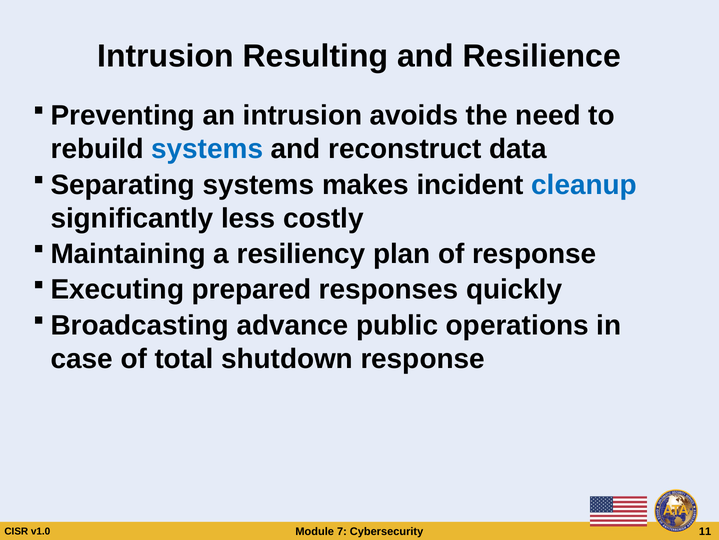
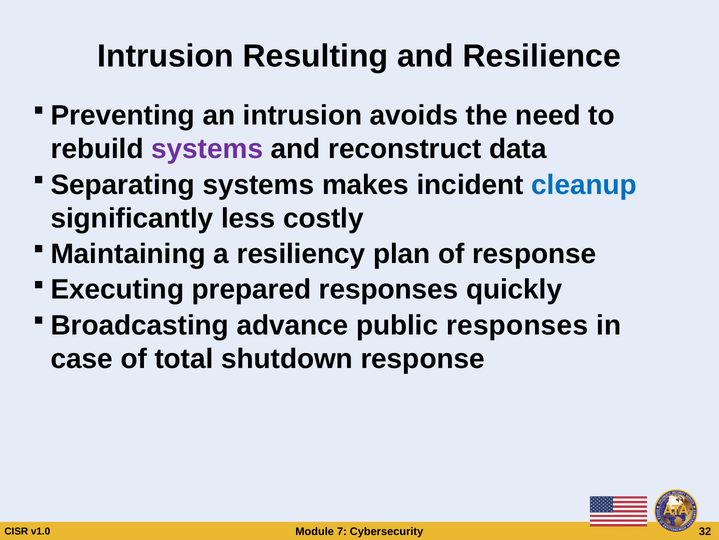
systems at (207, 149) colour: blue -> purple
public operations: operations -> responses
11: 11 -> 32
